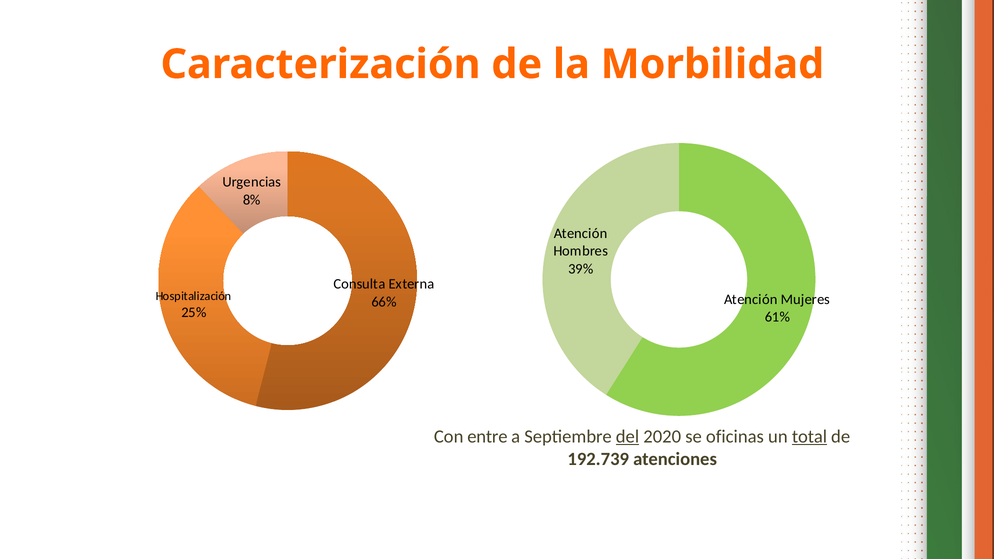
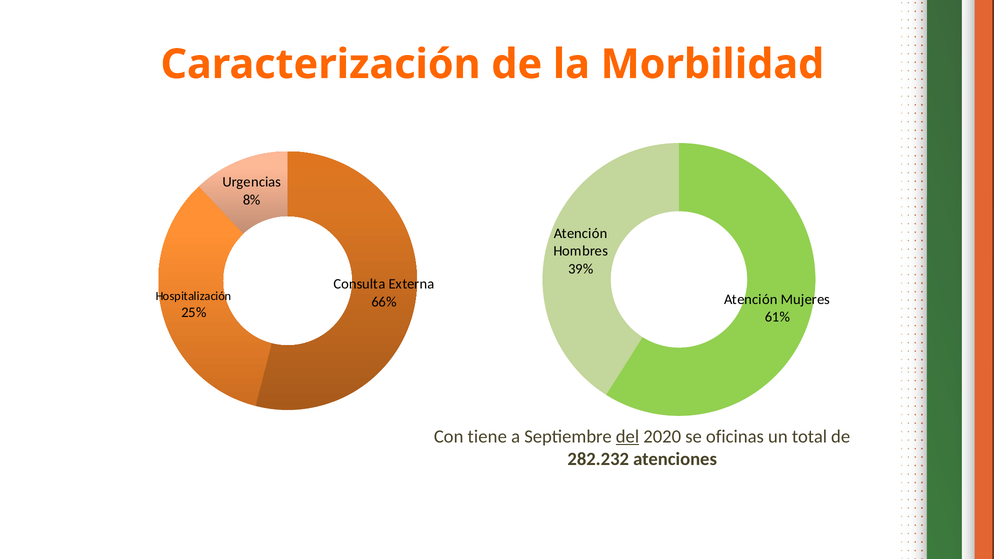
entre: entre -> tiene
total underline: present -> none
192.739: 192.739 -> 282.232
